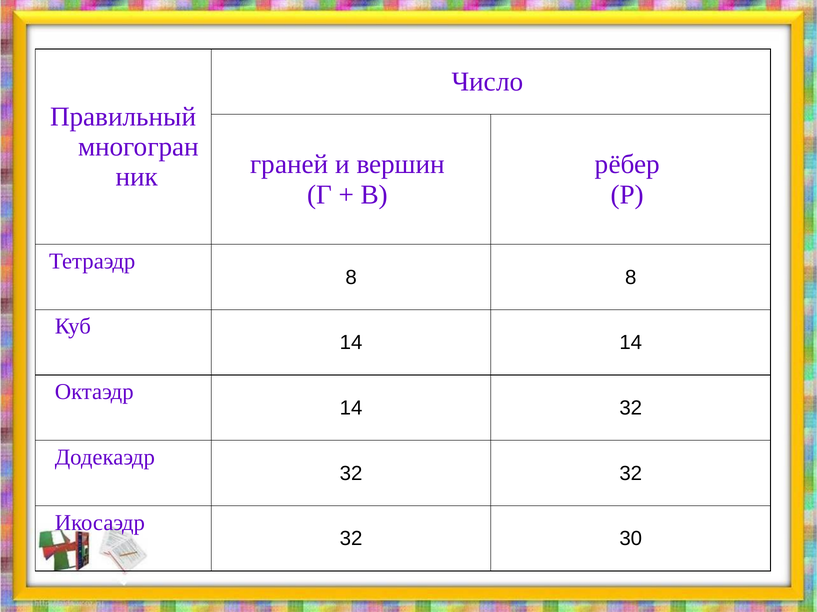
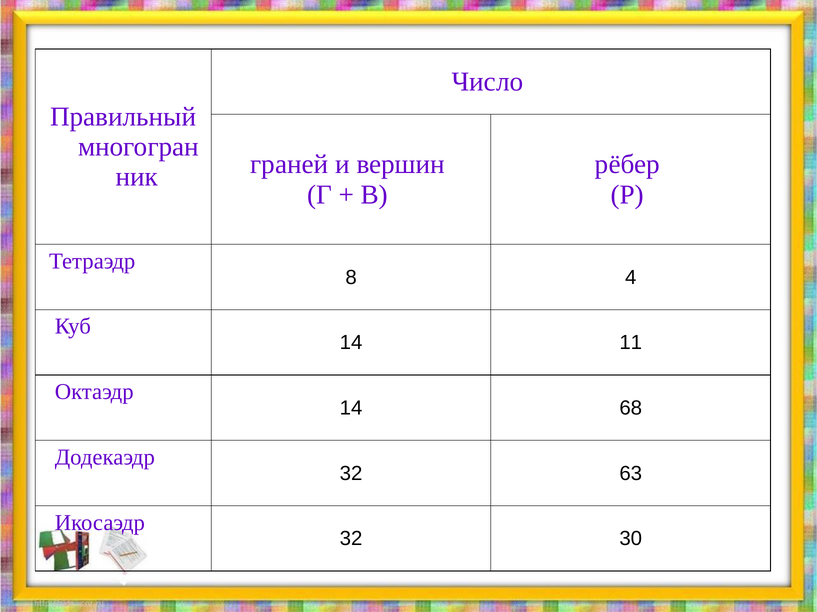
8 8: 8 -> 4
14 14: 14 -> 11
14 32: 32 -> 68
32 32: 32 -> 63
